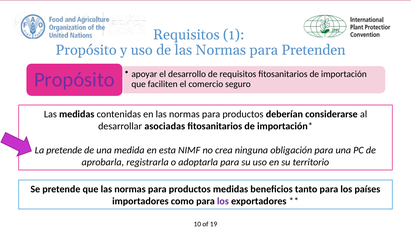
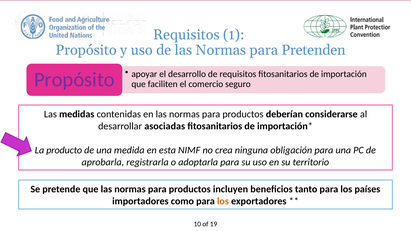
La pretende: pretende -> producto
productos medidas: medidas -> incluyen
los at (223, 201) colour: purple -> orange
